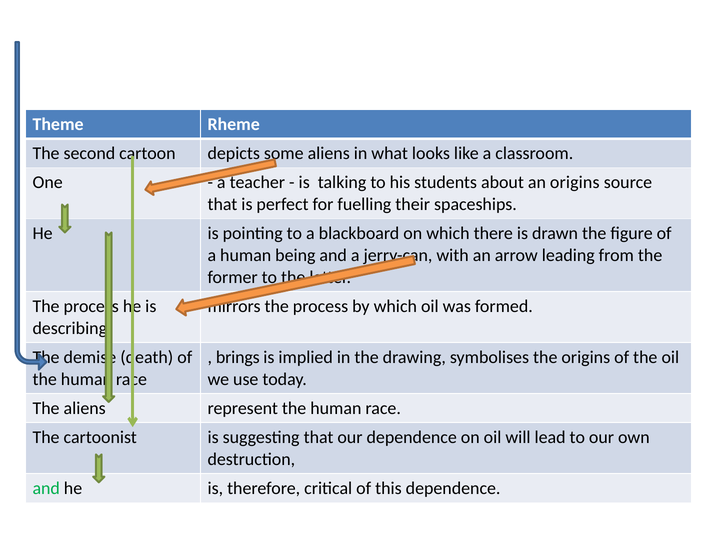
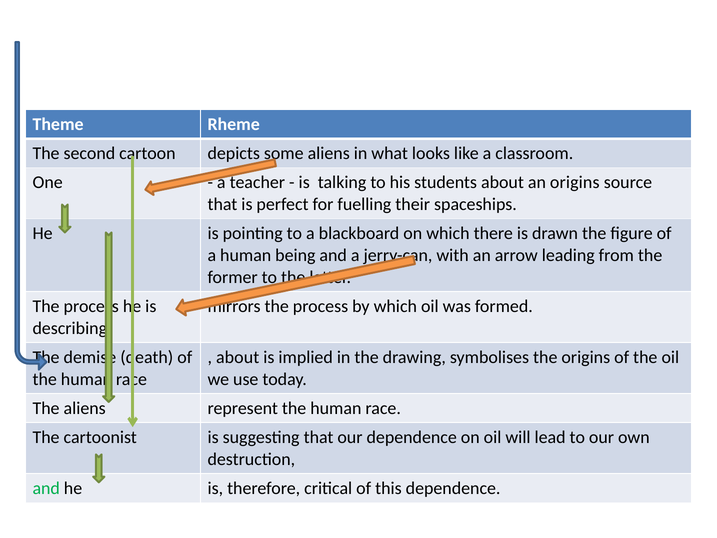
brings at (238, 357): brings -> about
